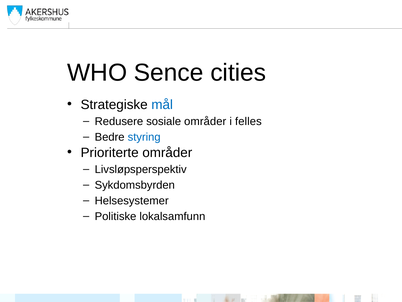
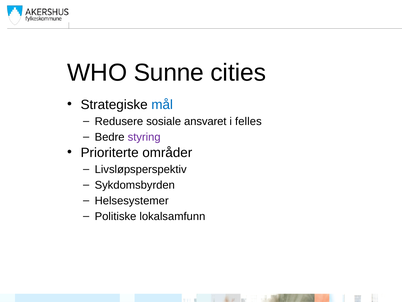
Sence: Sence -> Sunne
sosiale områder: områder -> ansvaret
styring colour: blue -> purple
